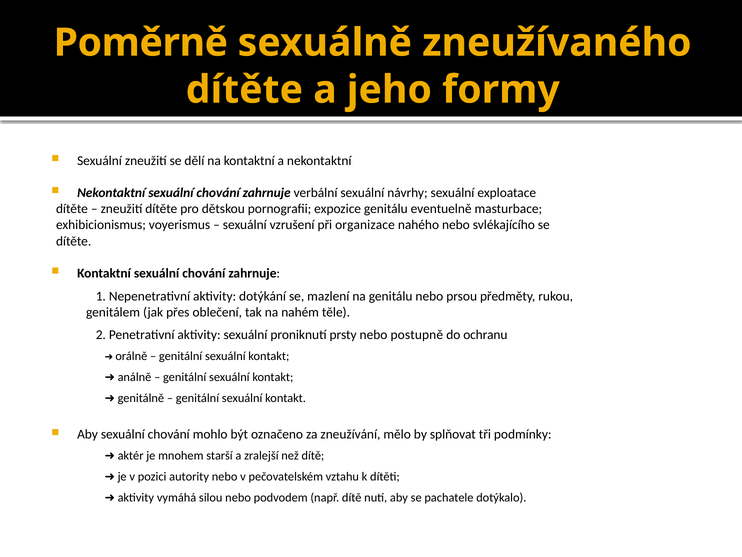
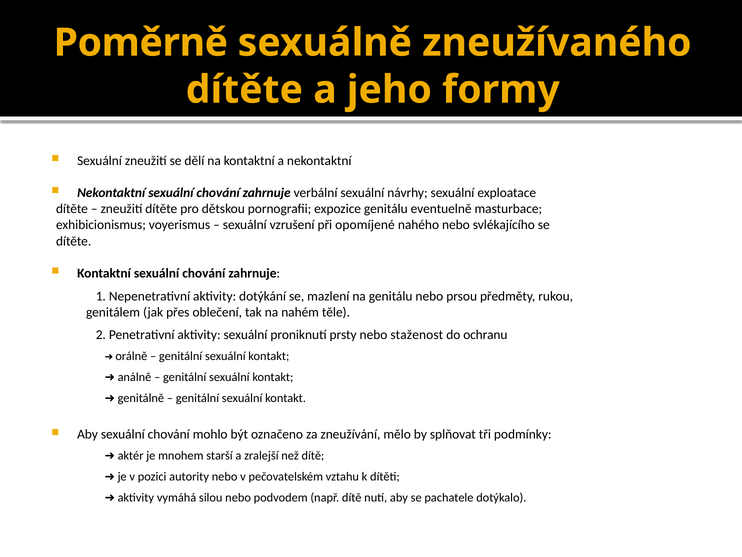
organizace: organizace -> opomíjené
postupně: postupně -> staženost
